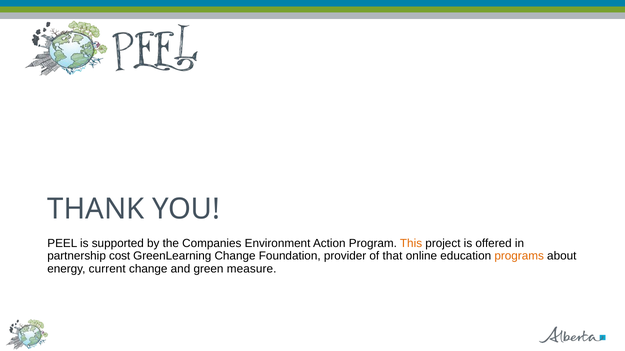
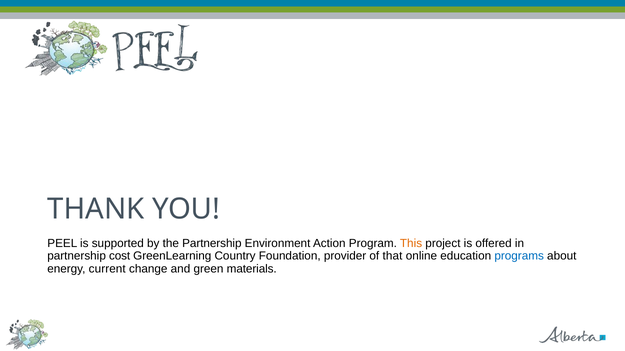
the Companies: Companies -> Partnership
GreenLearning Change: Change -> Country
programs colour: orange -> blue
measure: measure -> materials
